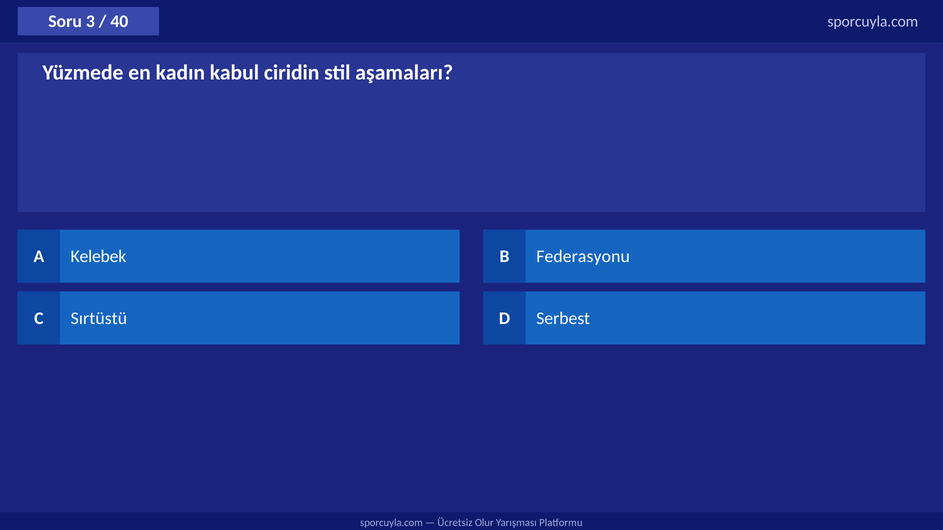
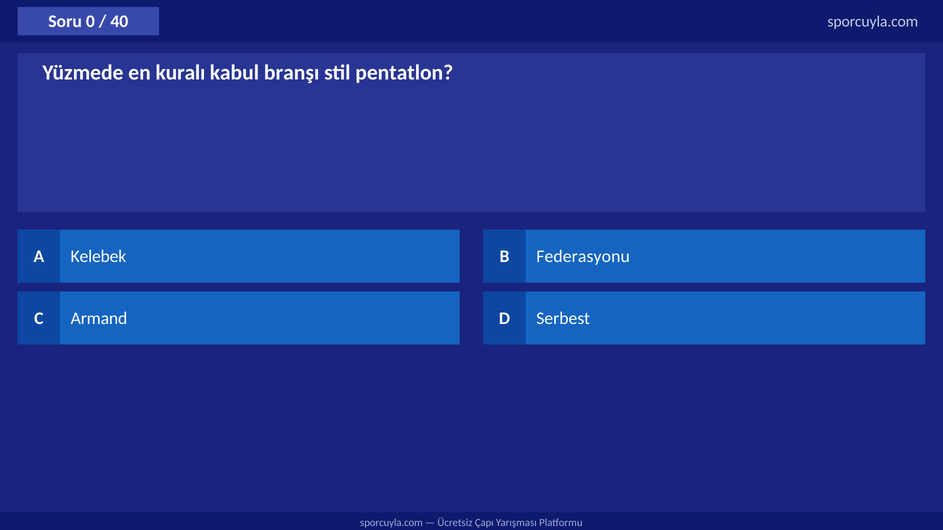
3: 3 -> 0
kadın: kadın -> kuralı
ciridin: ciridin -> branşı
aşamaları: aşamaları -> pentatlon
Sırtüstü: Sırtüstü -> Armand
Olur: Olur -> Çapı
